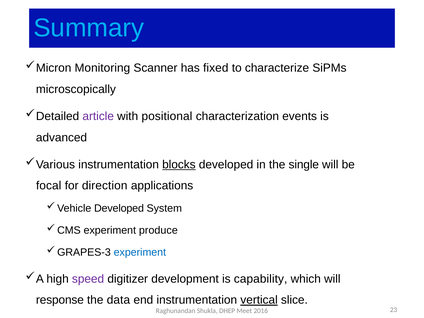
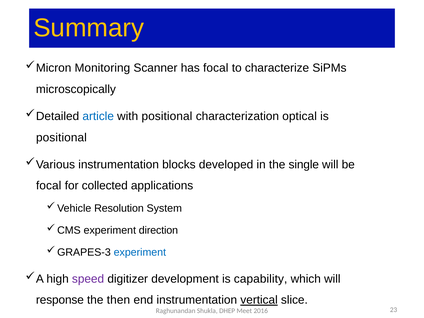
Summary colour: light blue -> yellow
has fixed: fixed -> focal
article colour: purple -> blue
events: events -> optical
advanced at (62, 137): advanced -> positional
blocks underline: present -> none
direction: direction -> collected
Developed at (119, 208): Developed -> Resolution
produce: produce -> direction
data: data -> then
